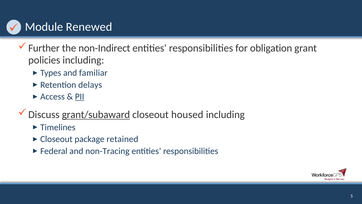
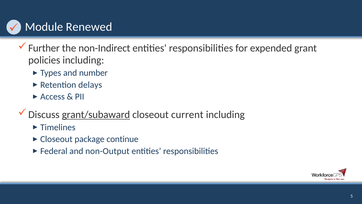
obligation: obligation -> expended
familiar: familiar -> number
PII underline: present -> none
housed: housed -> current
retained: retained -> continue
non-Tracing: non-Tracing -> non-Output
